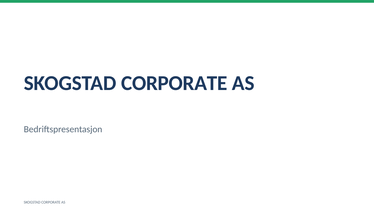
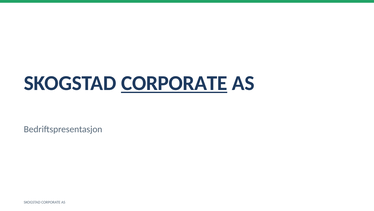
CORPORATE at (174, 83) underline: none -> present
